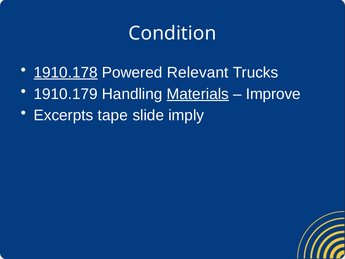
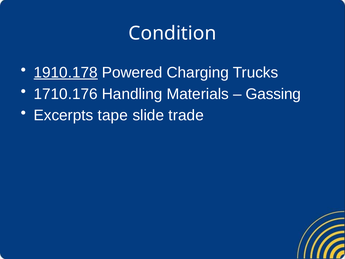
Relevant: Relevant -> Charging
1910.179: 1910.179 -> 1710.176
Materials underline: present -> none
Improve: Improve -> Gassing
imply: imply -> trade
